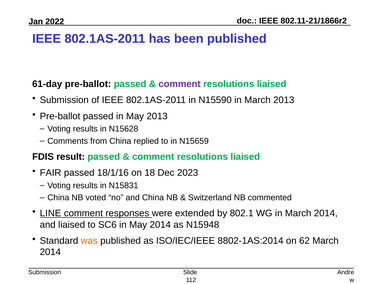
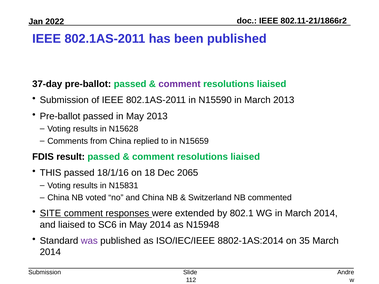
61-day: 61-day -> 37-day
FAIR: FAIR -> THIS
2023: 2023 -> 2065
LINE: LINE -> SITE
was colour: orange -> purple
62: 62 -> 35
